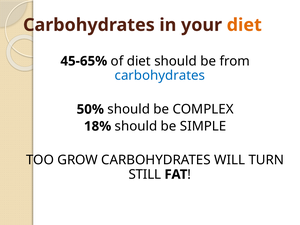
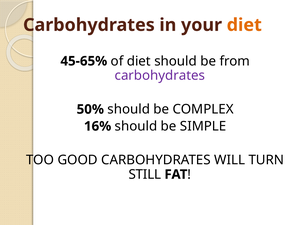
carbohydrates at (160, 76) colour: blue -> purple
18%: 18% -> 16%
GROW: GROW -> GOOD
